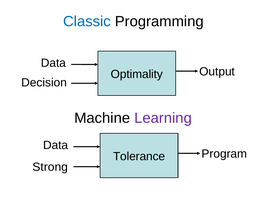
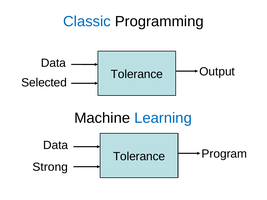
Optimality at (137, 74): Optimality -> Tolerance
Decision: Decision -> Selected
Learning colour: purple -> blue
